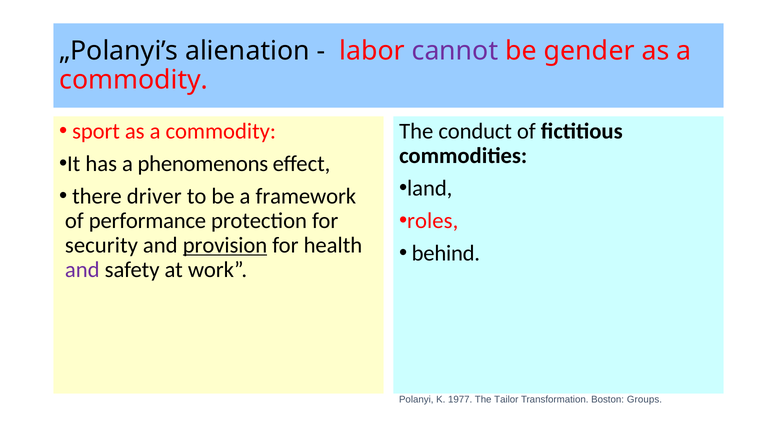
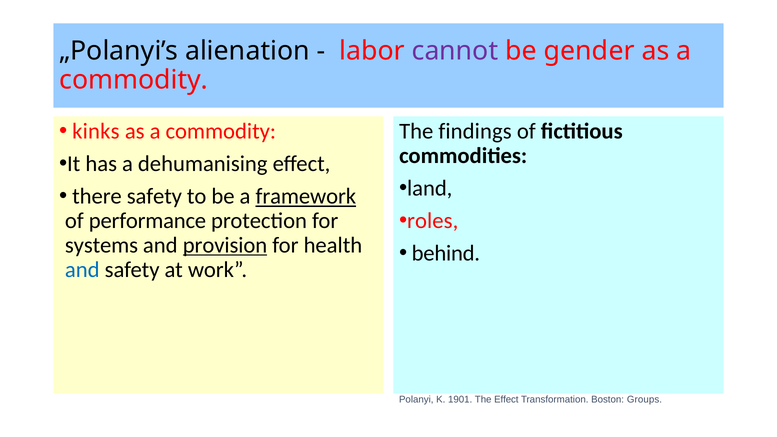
sport: sport -> kinks
conduct: conduct -> findings
phenomenons: phenomenons -> dehumanising
there driver: driver -> safety
framework underline: none -> present
security: security -> systems
and at (82, 270) colour: purple -> blue
1977: 1977 -> 1901
The Tailor: Tailor -> Effect
